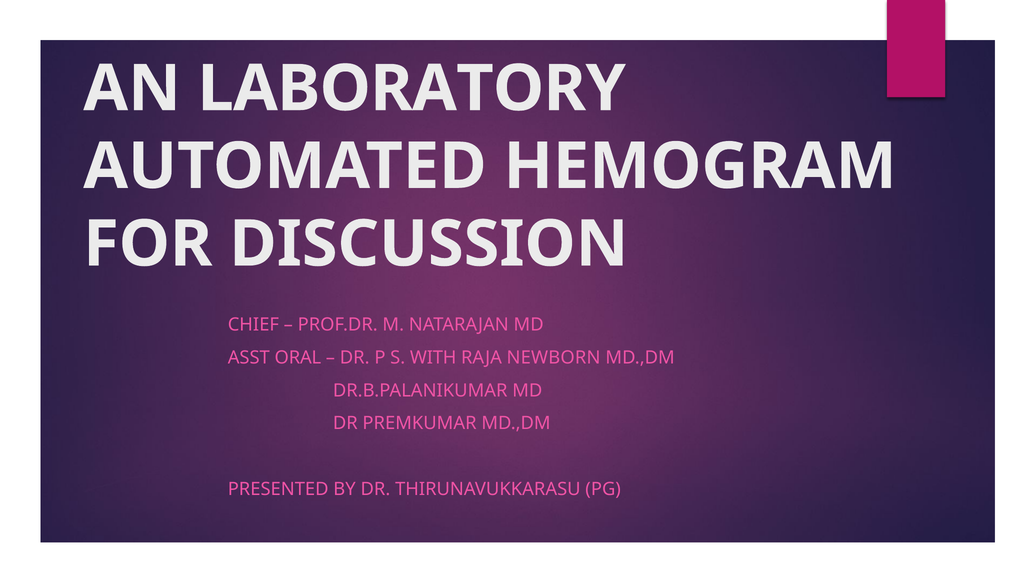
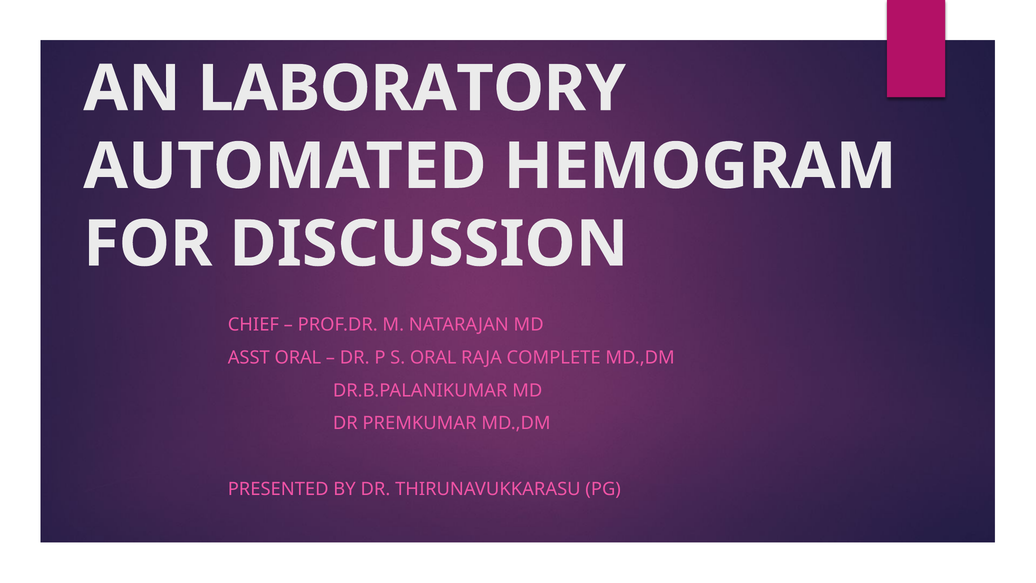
S WITH: WITH -> ORAL
NEWBORN: NEWBORN -> COMPLETE
